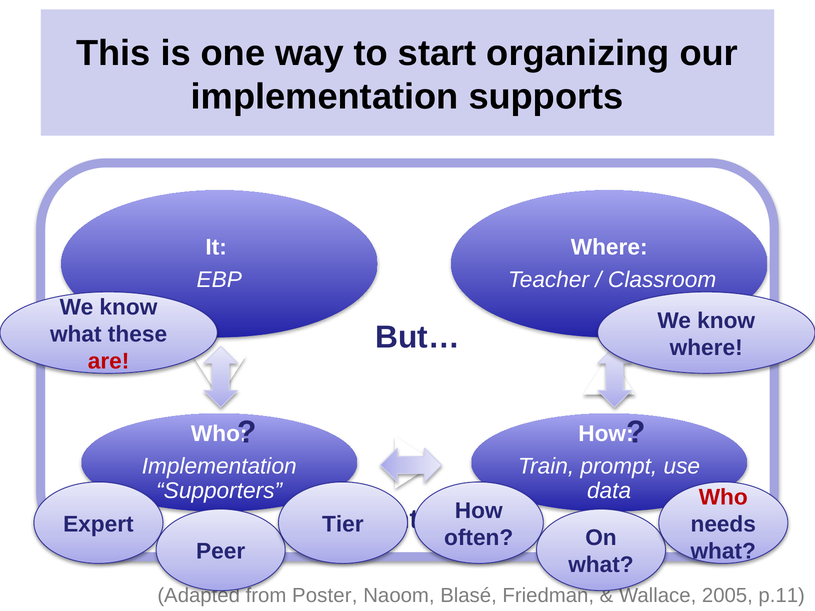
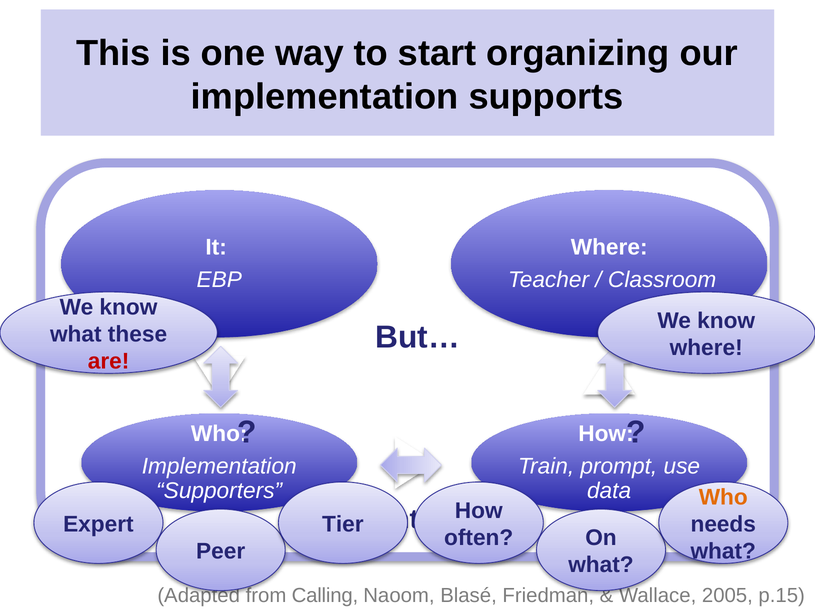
Who at (723, 497) colour: red -> orange
Poster: Poster -> Calling
p.11: p.11 -> p.15
